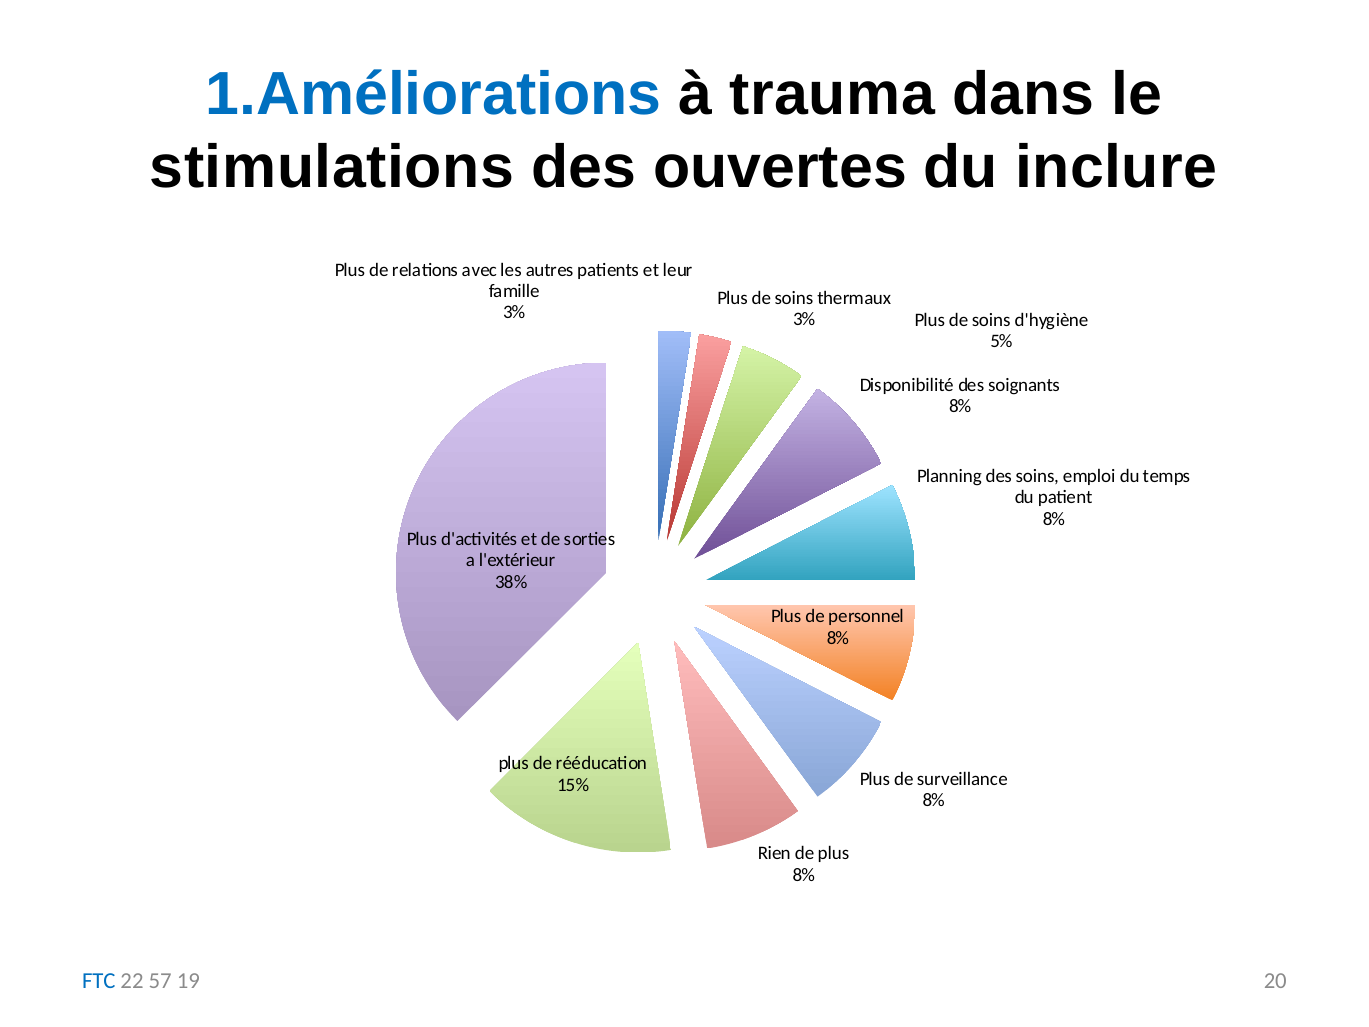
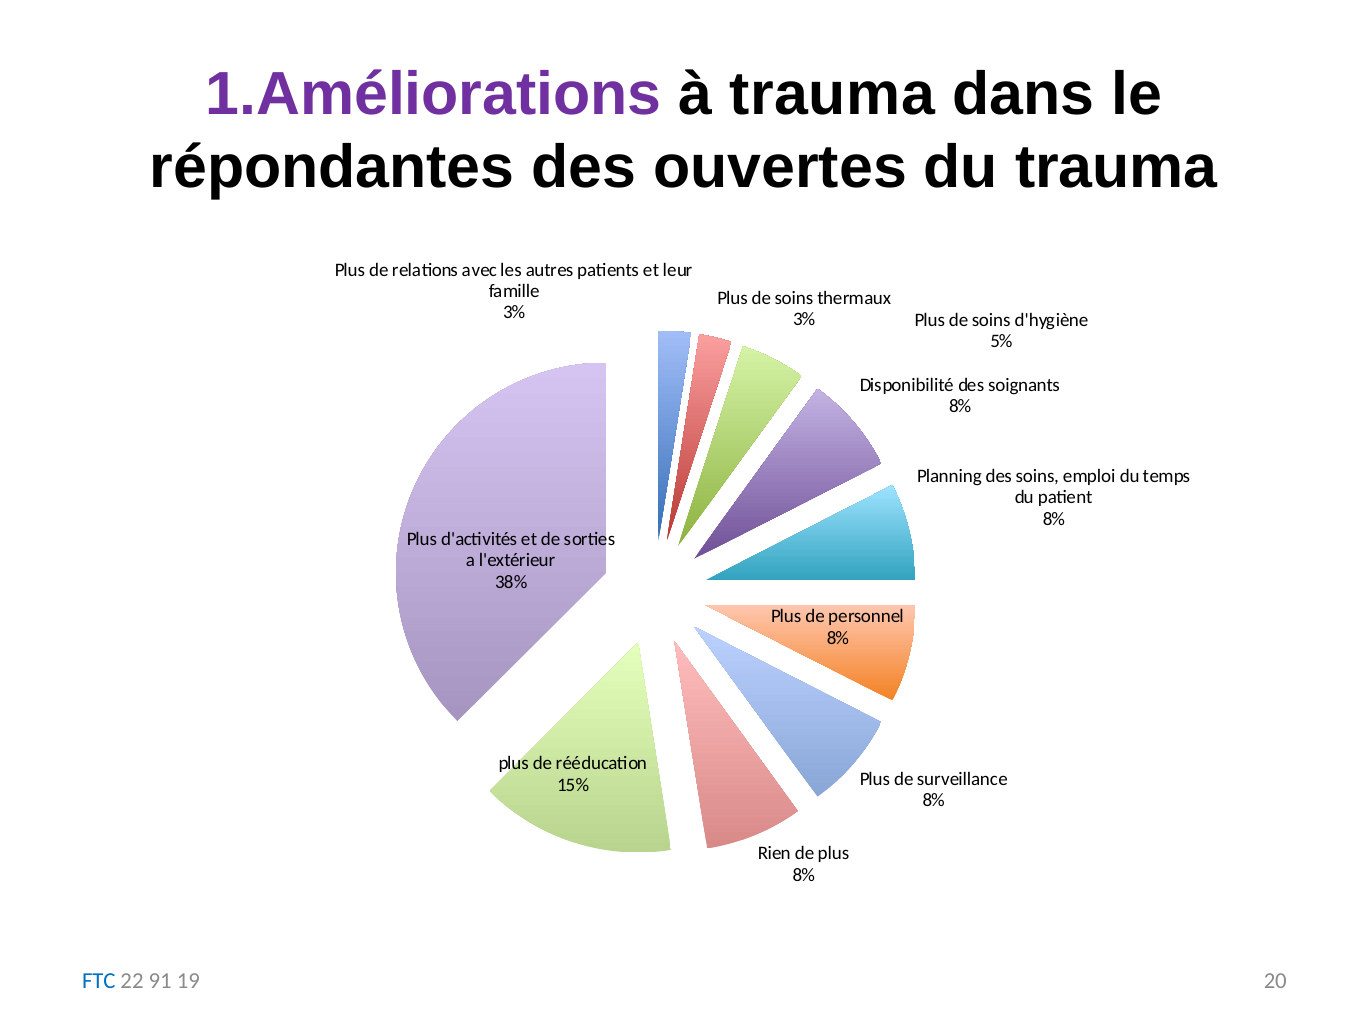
1.Améliorations colour: blue -> purple
stimulations: stimulations -> répondantes
du inclure: inclure -> trauma
57: 57 -> 91
